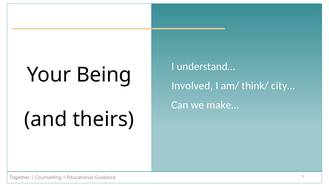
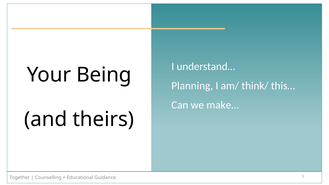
Involved: Involved -> Planning
city…: city… -> this…
